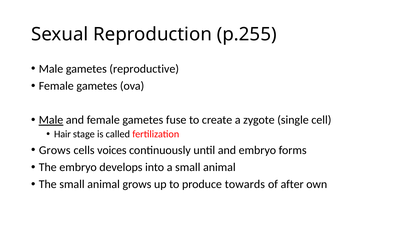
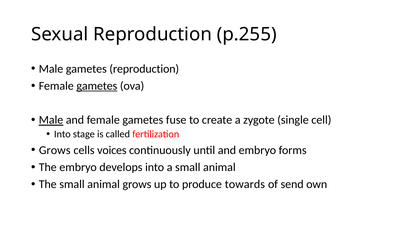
gametes reproductive: reproductive -> reproduction
gametes at (97, 86) underline: none -> present
Hair at (62, 134): Hair -> Into
after: after -> send
